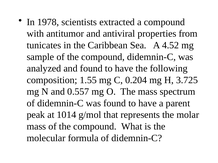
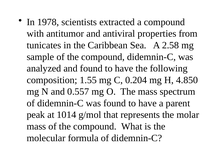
4.52: 4.52 -> 2.58
3.725: 3.725 -> 4.850
